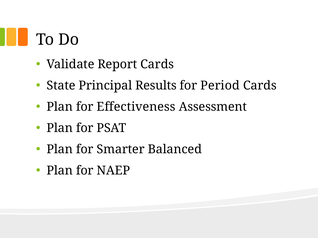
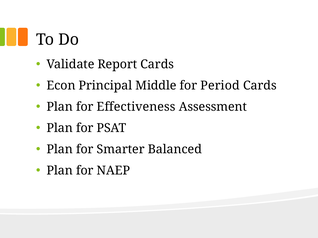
State: State -> Econ
Results: Results -> Middle
